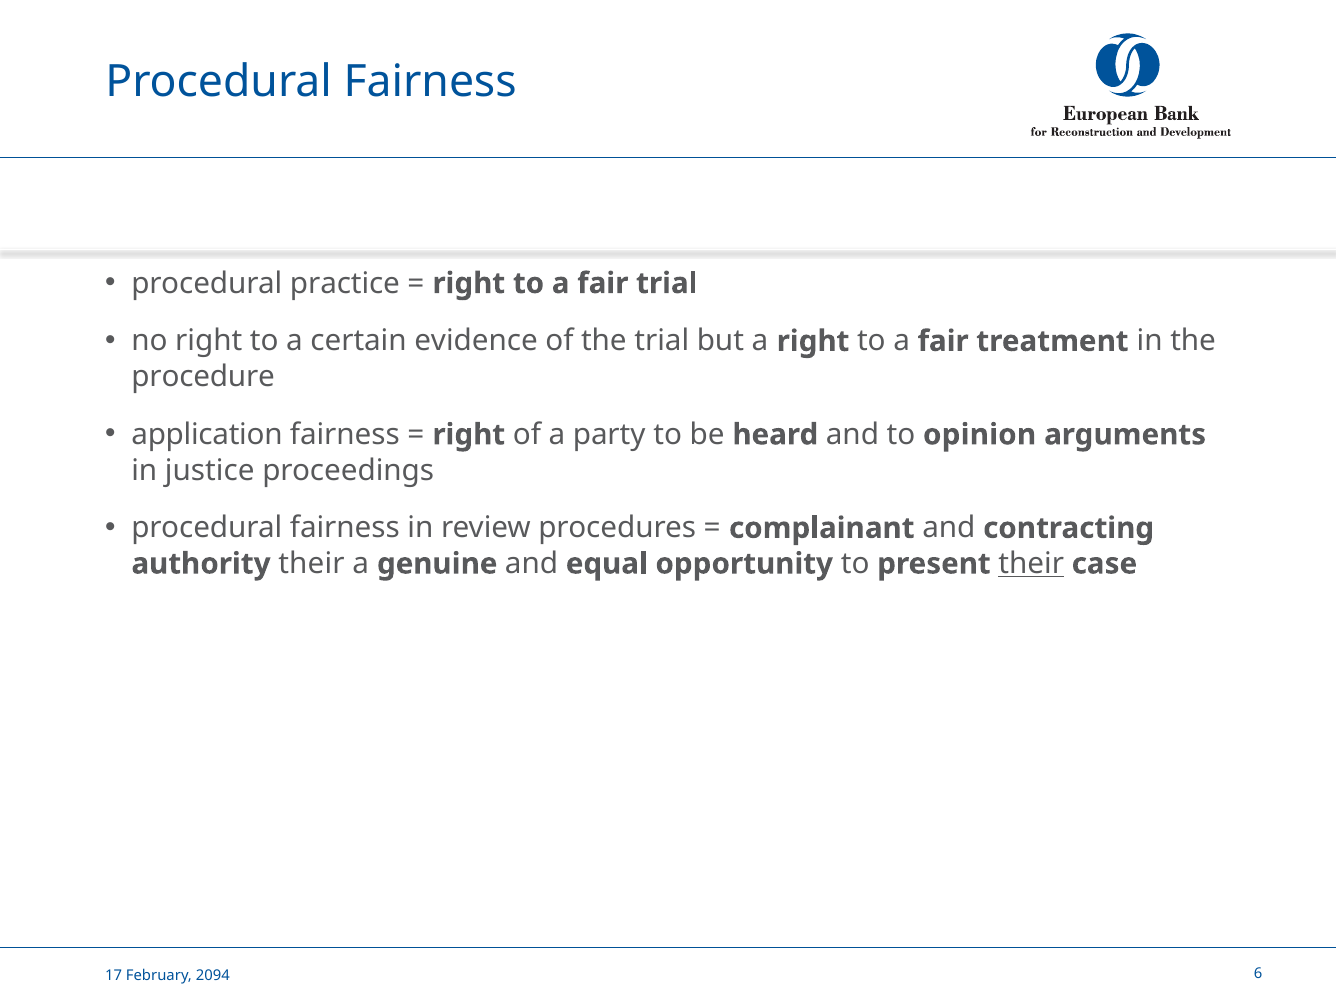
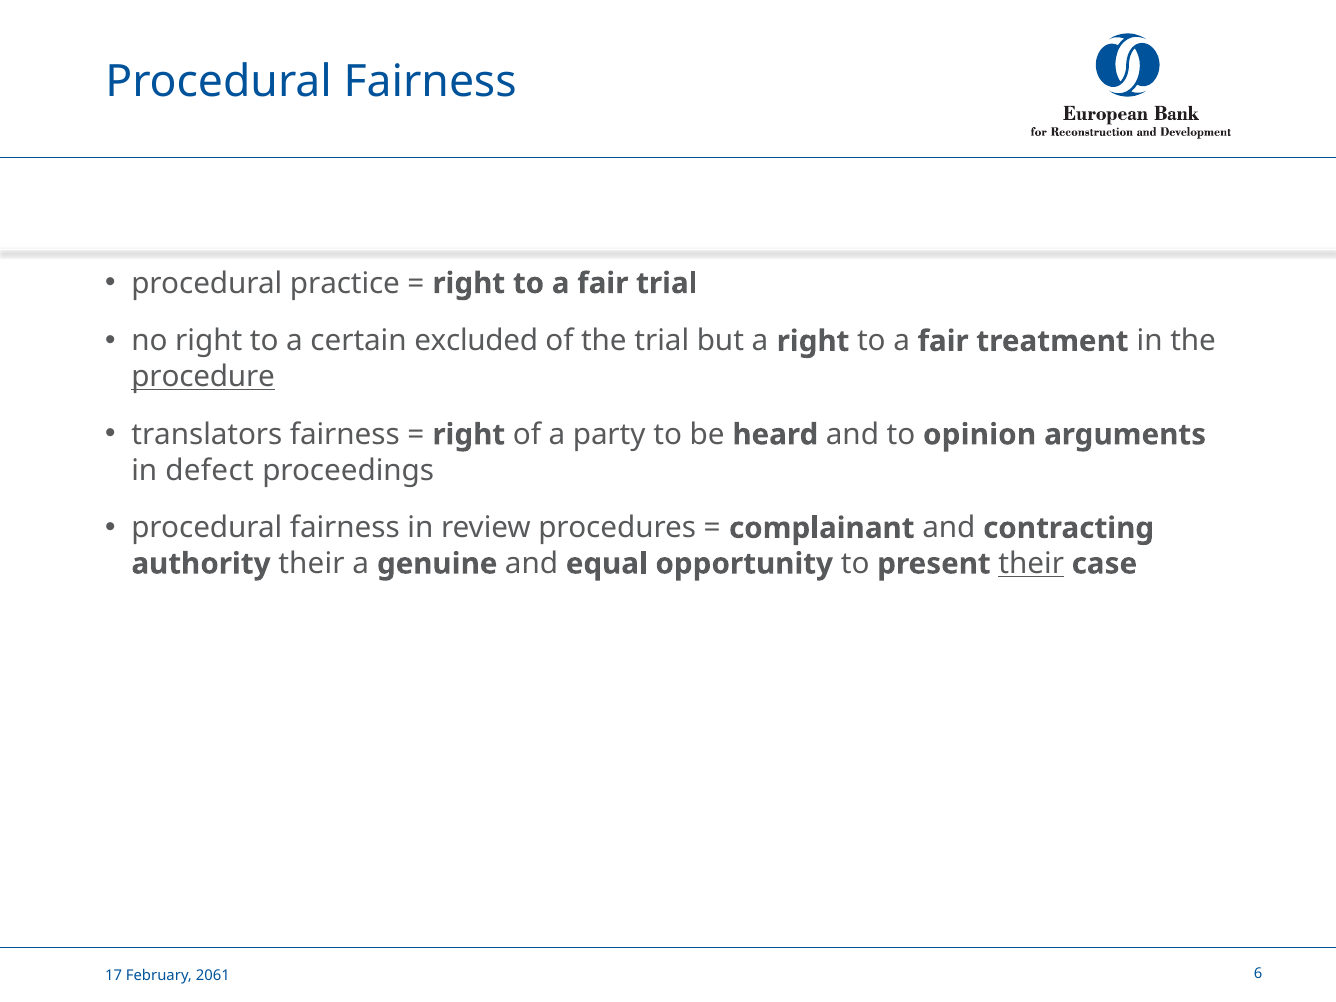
evidence: evidence -> excluded
procedure underline: none -> present
application: application -> translators
justice: justice -> defect
2094: 2094 -> 2061
